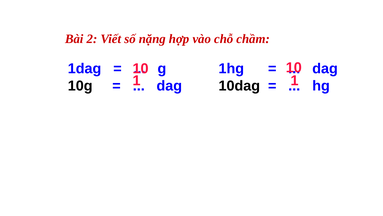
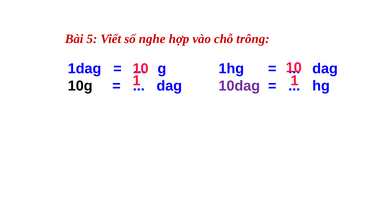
2: 2 -> 5
nặng: nặng -> nghe
chầm: chầm -> trông
10dag colour: black -> purple
